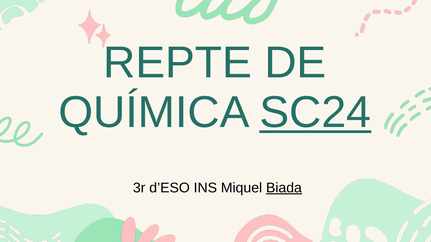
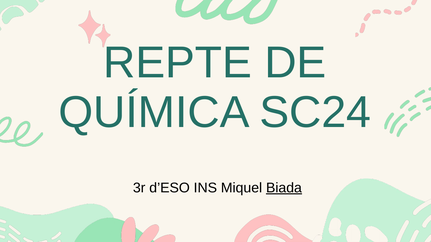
SC24 underline: present -> none
